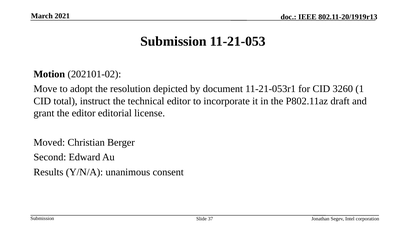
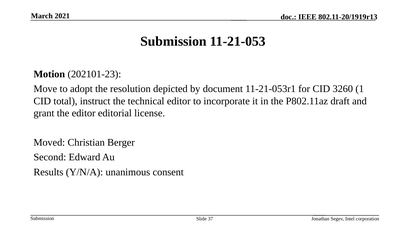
202101-02: 202101-02 -> 202101-23
